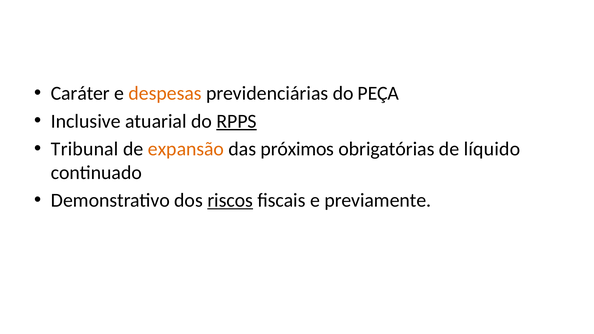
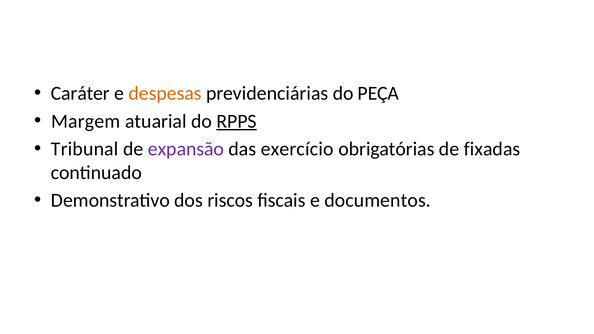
Inclusive: Inclusive -> Margem
expansão colour: orange -> purple
próximos: próximos -> exercício
líquido: líquido -> fixadas
riscos underline: present -> none
previamente: previamente -> documentos
